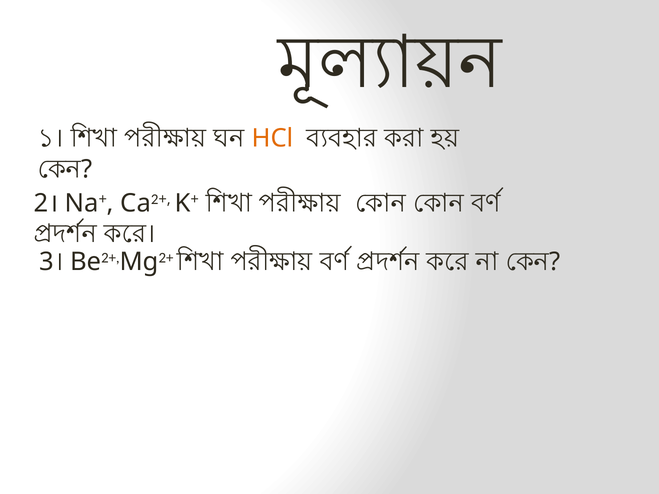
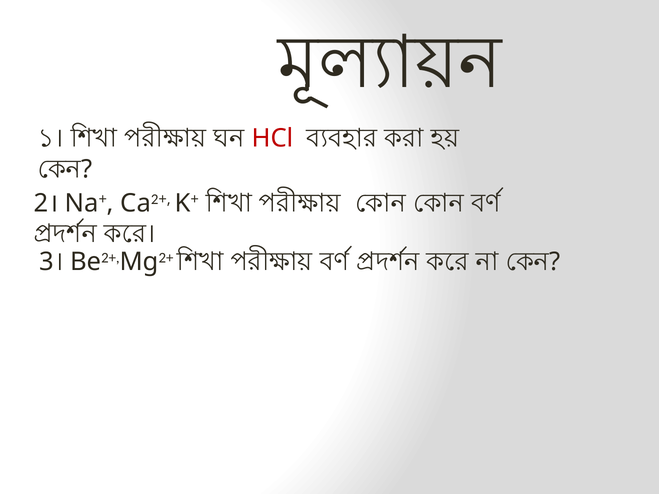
HCl colour: orange -> red
